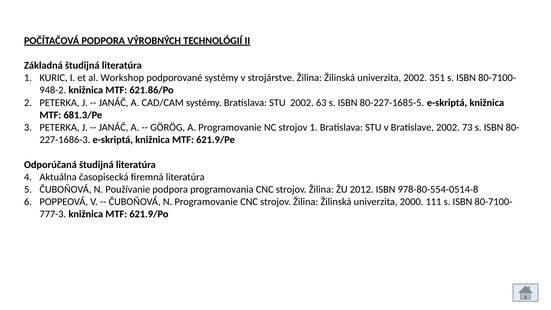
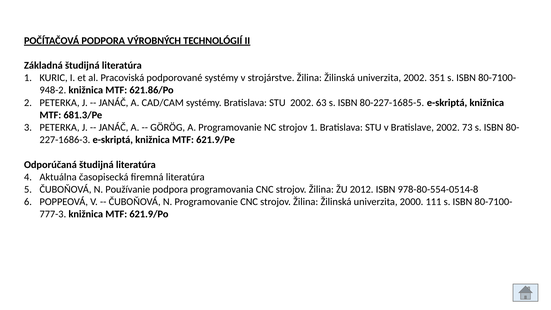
Workshop: Workshop -> Pracoviská
